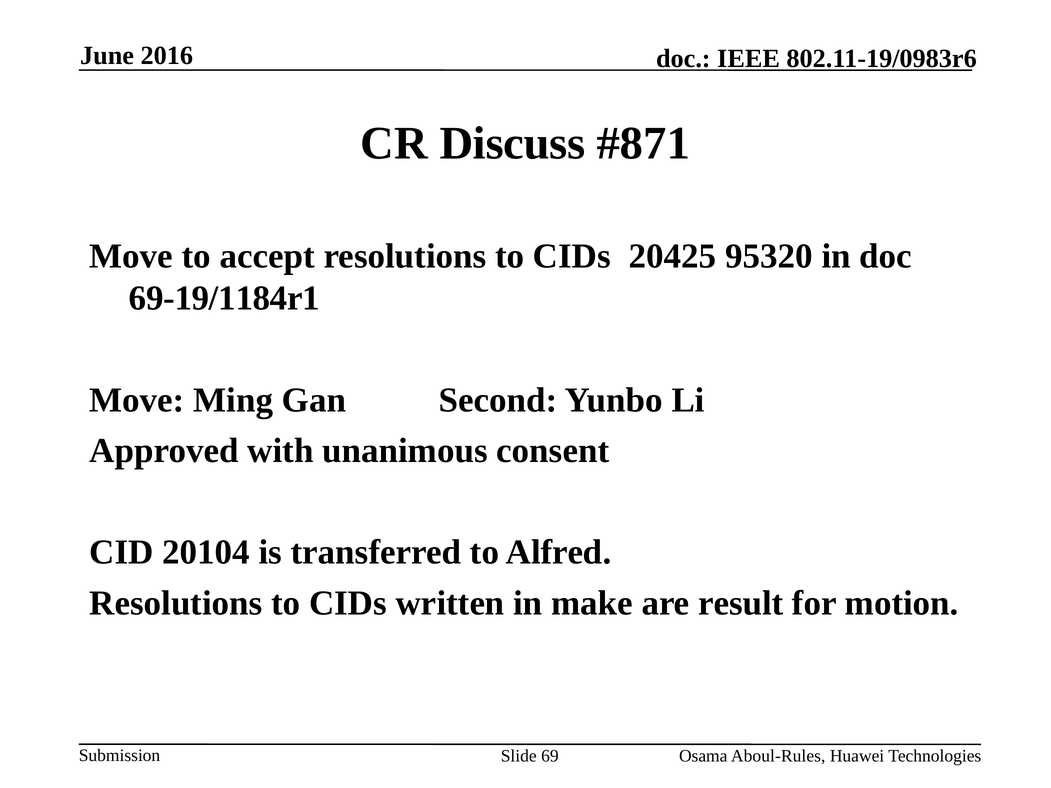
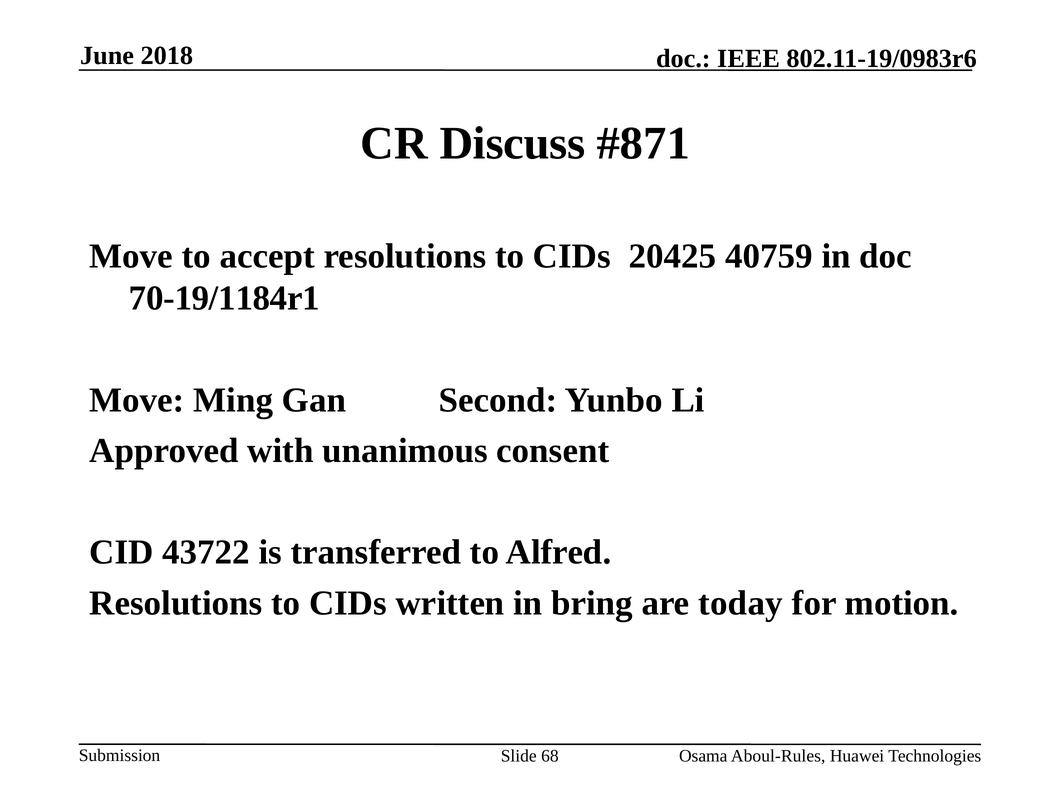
2016: 2016 -> 2018
95320: 95320 -> 40759
69-19/1184r1: 69-19/1184r1 -> 70-19/1184r1
20104: 20104 -> 43722
make: make -> bring
result: result -> today
69: 69 -> 68
